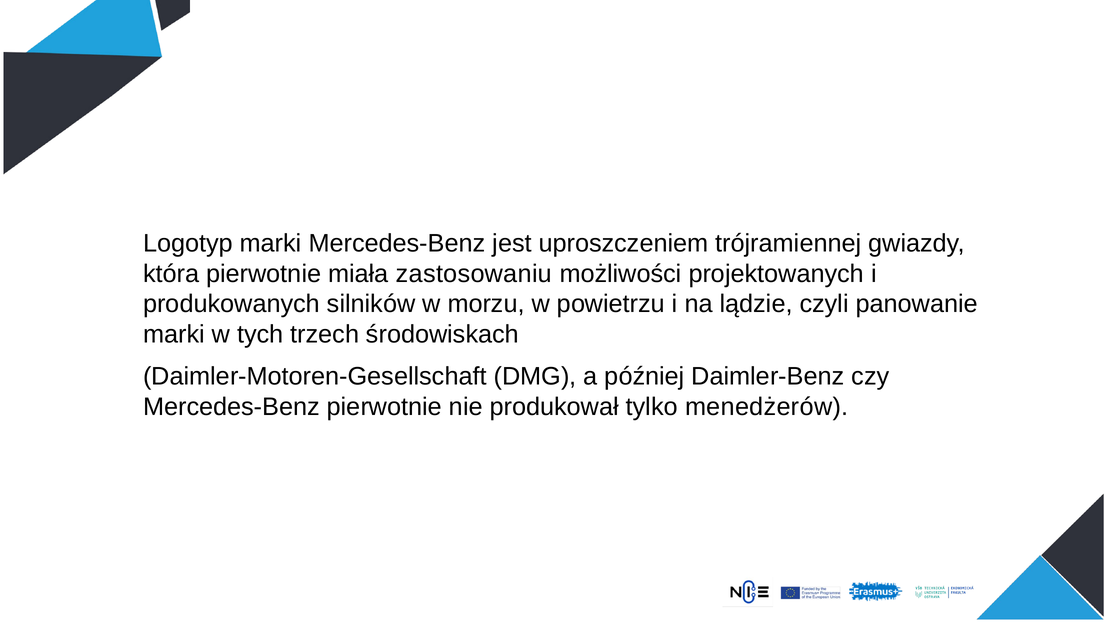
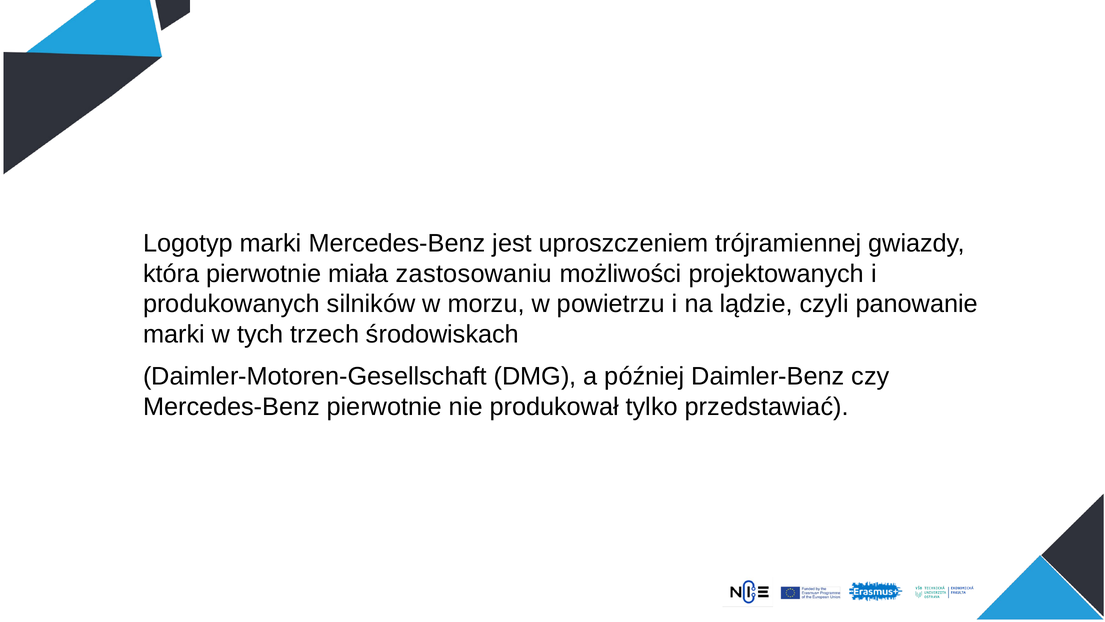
menedżerów: menedżerów -> przedstawiać
